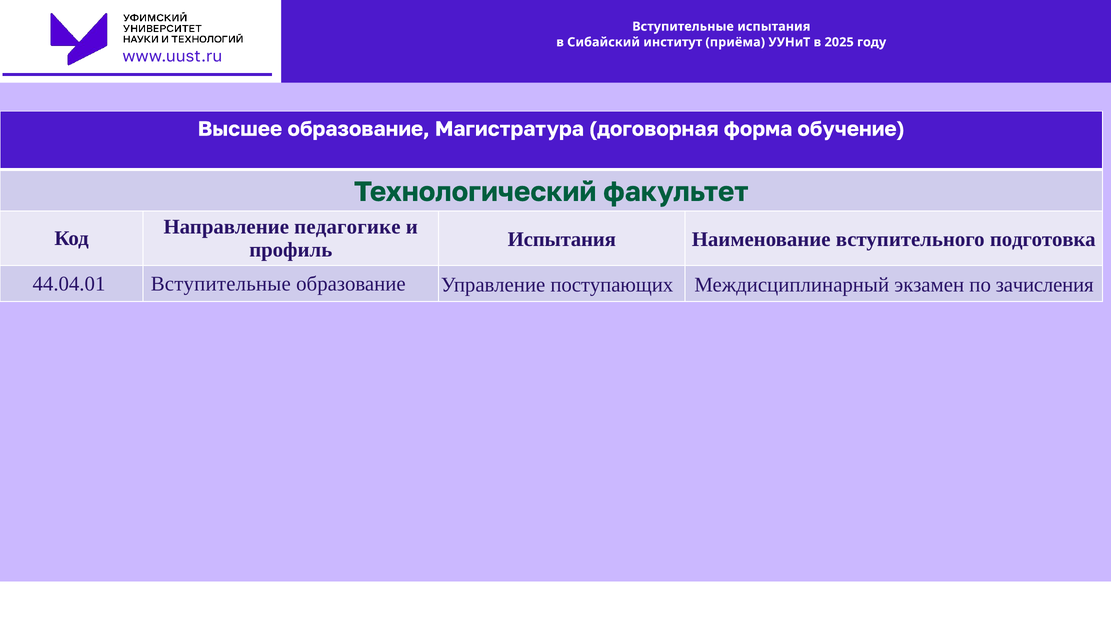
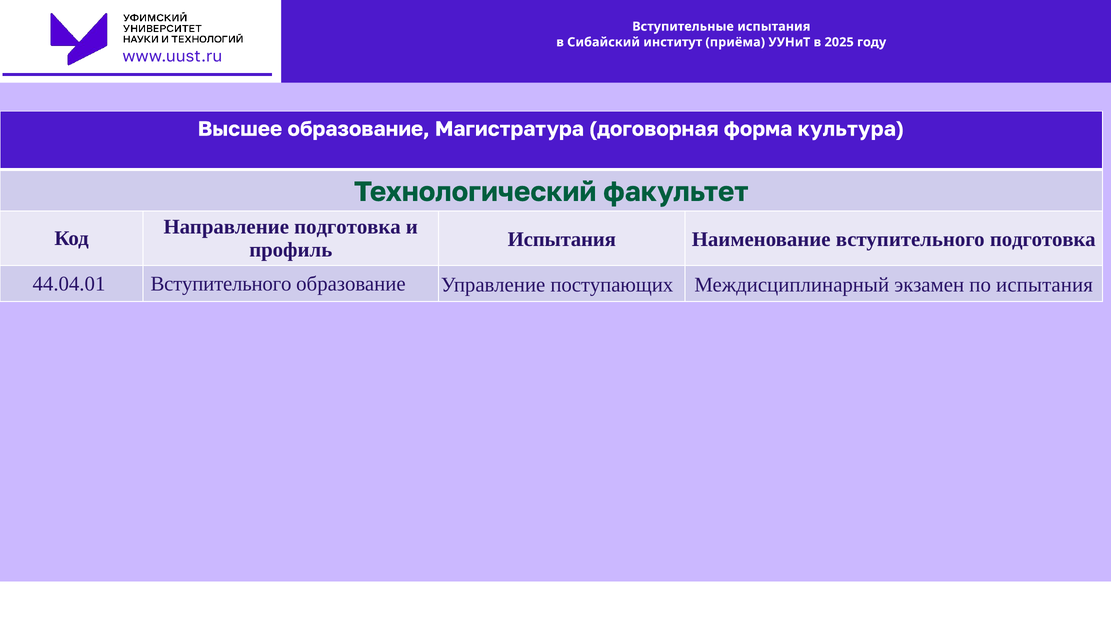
обучение: обучение -> культура
Направление педагогике: педагогике -> подготовка
44.04.01 Вступительные: Вступительные -> Вступительного
по зачисления: зачисления -> испытания
